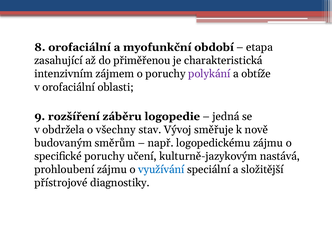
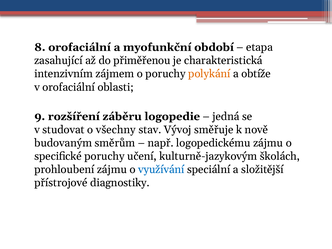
polykání colour: purple -> orange
obdržela: obdržela -> studovat
nastává: nastává -> školách
